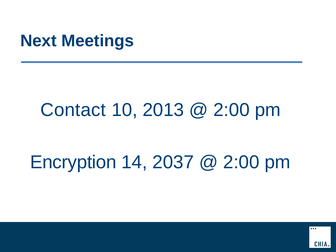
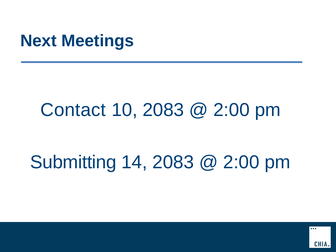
10 2013: 2013 -> 2083
Encryption: Encryption -> Submitting
14 2037: 2037 -> 2083
